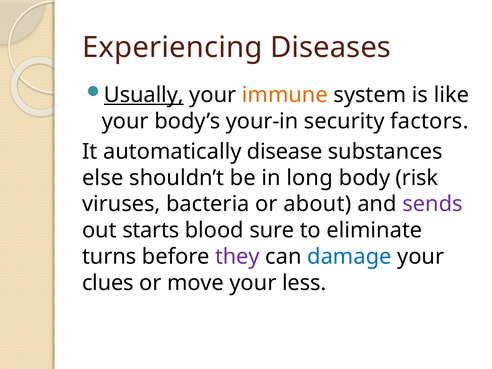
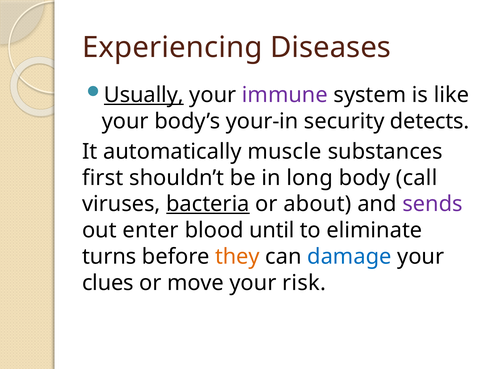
immune colour: orange -> purple
factors: factors -> detects
disease: disease -> muscle
else: else -> first
risk: risk -> call
bacteria underline: none -> present
starts: starts -> enter
sure: sure -> until
they colour: purple -> orange
less: less -> risk
